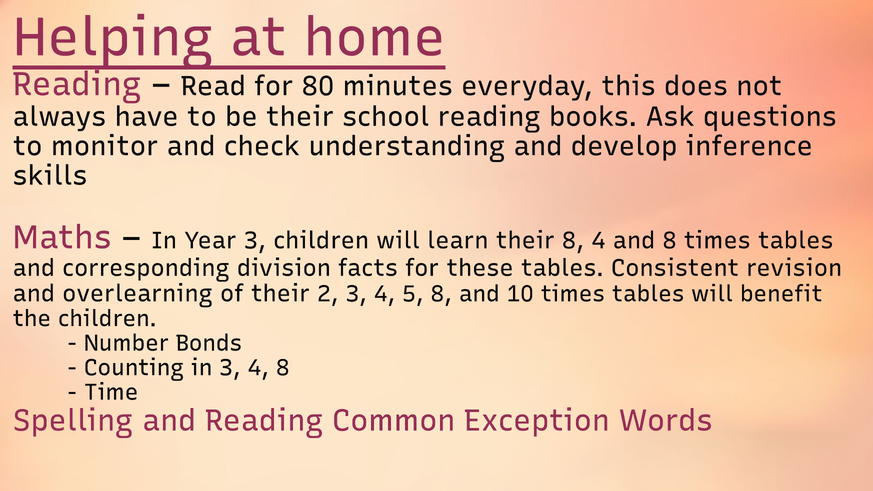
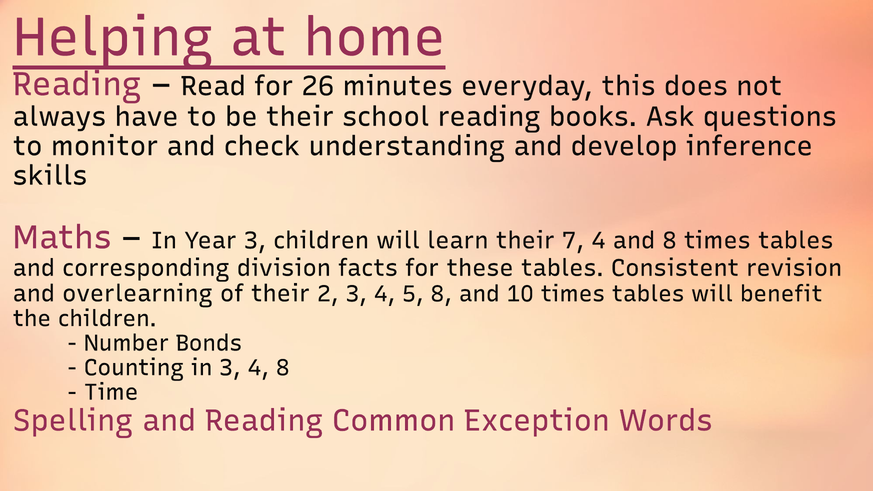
80: 80 -> 26
their 8: 8 -> 7
